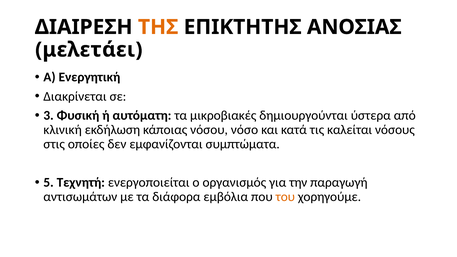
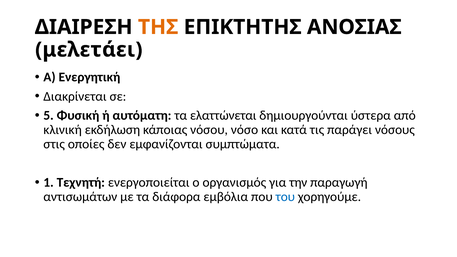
3: 3 -> 5
μικροβιακές: μικροβιακές -> ελαττώνεται
καλείται: καλείται -> παράγει
5: 5 -> 1
του colour: orange -> blue
